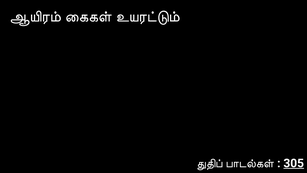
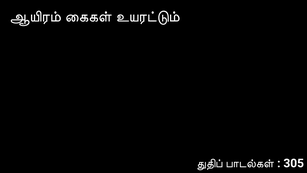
305 underline: present -> none
